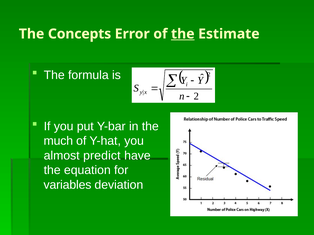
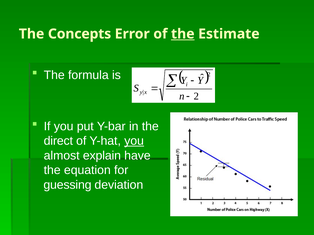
much: much -> direct
you at (134, 141) underline: none -> present
predict: predict -> explain
variables: variables -> guessing
